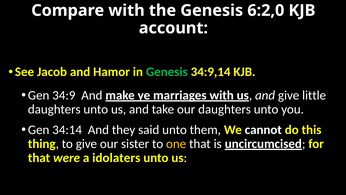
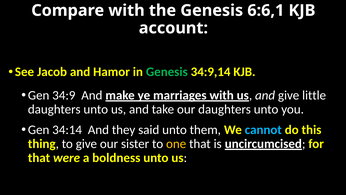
6:2,0: 6:2,0 -> 6:6,1
cannot colour: white -> light blue
idolaters: idolaters -> boldness
